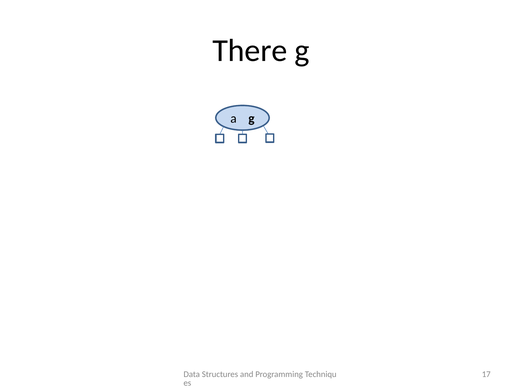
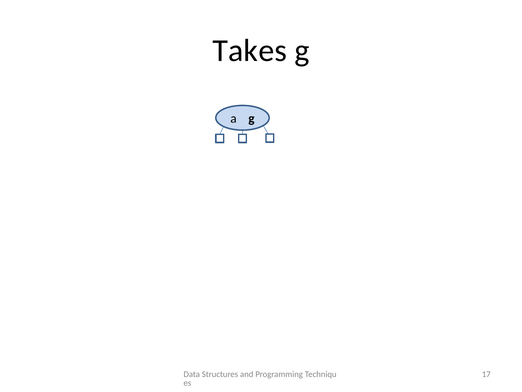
There: There -> Takes
